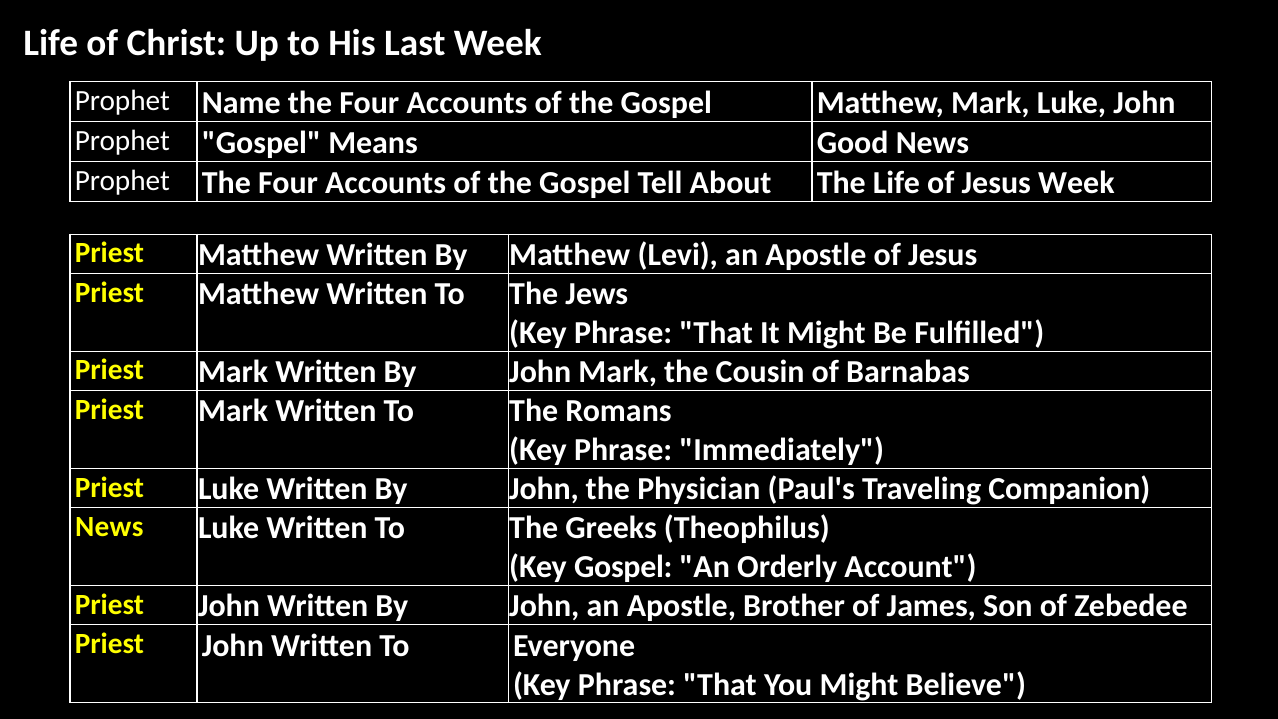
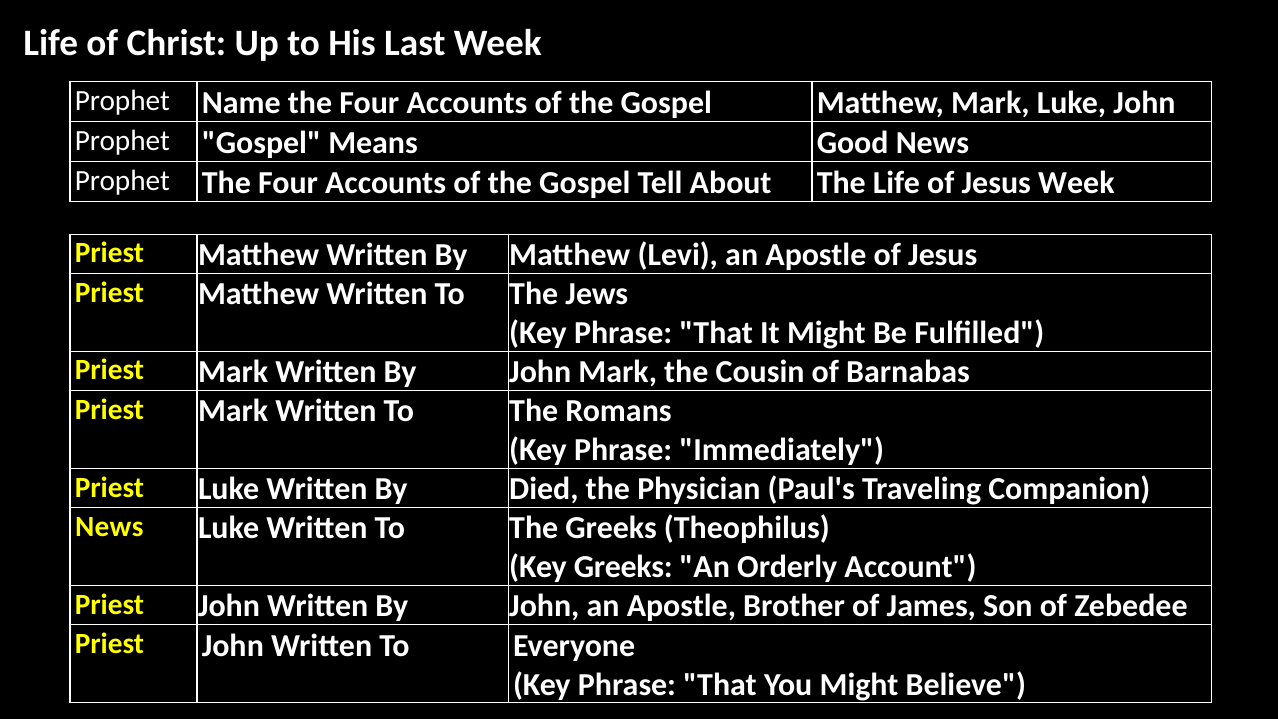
Luke Written By John: John -> Died
Key Gospel: Gospel -> Greeks
